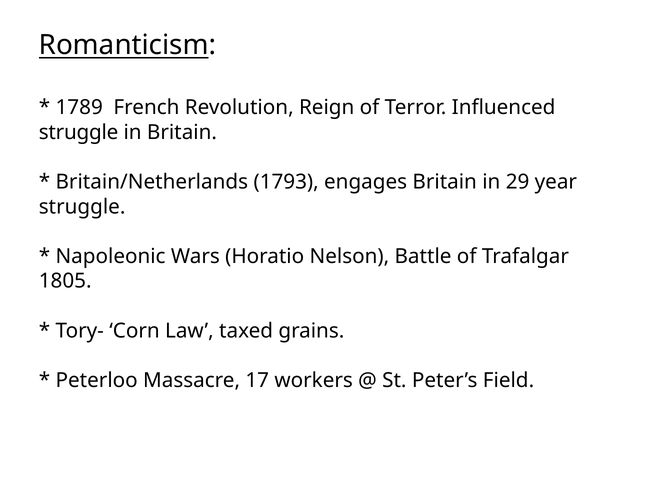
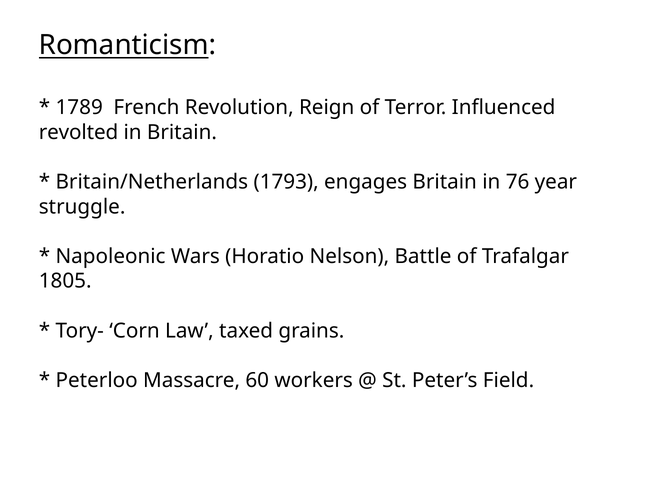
struggle at (79, 132): struggle -> revolted
29: 29 -> 76
17: 17 -> 60
